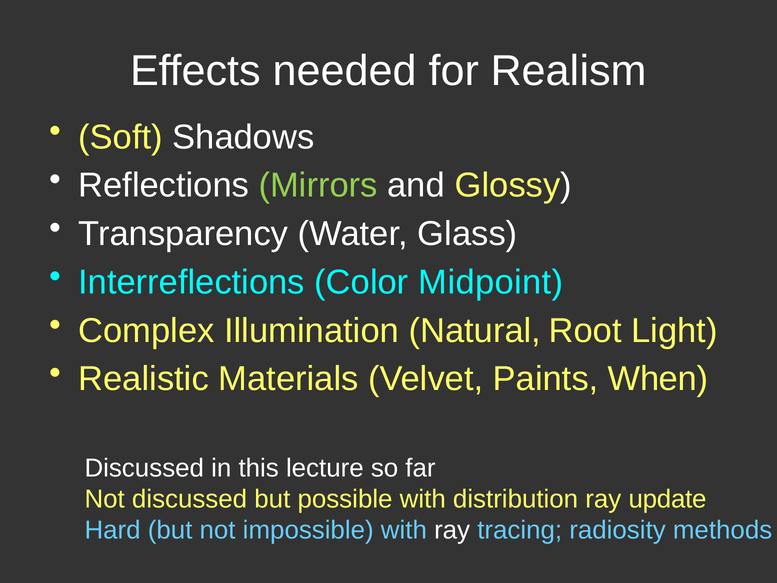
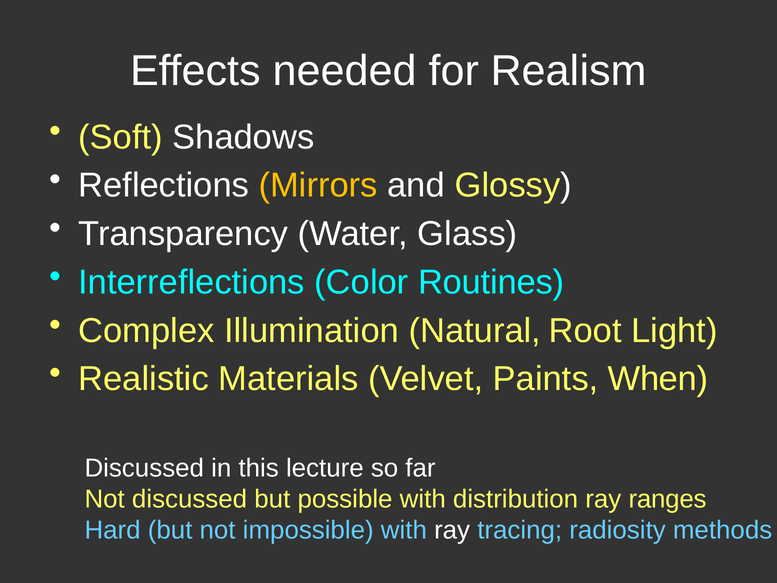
Mirrors colour: light green -> yellow
Midpoint: Midpoint -> Routines
update: update -> ranges
